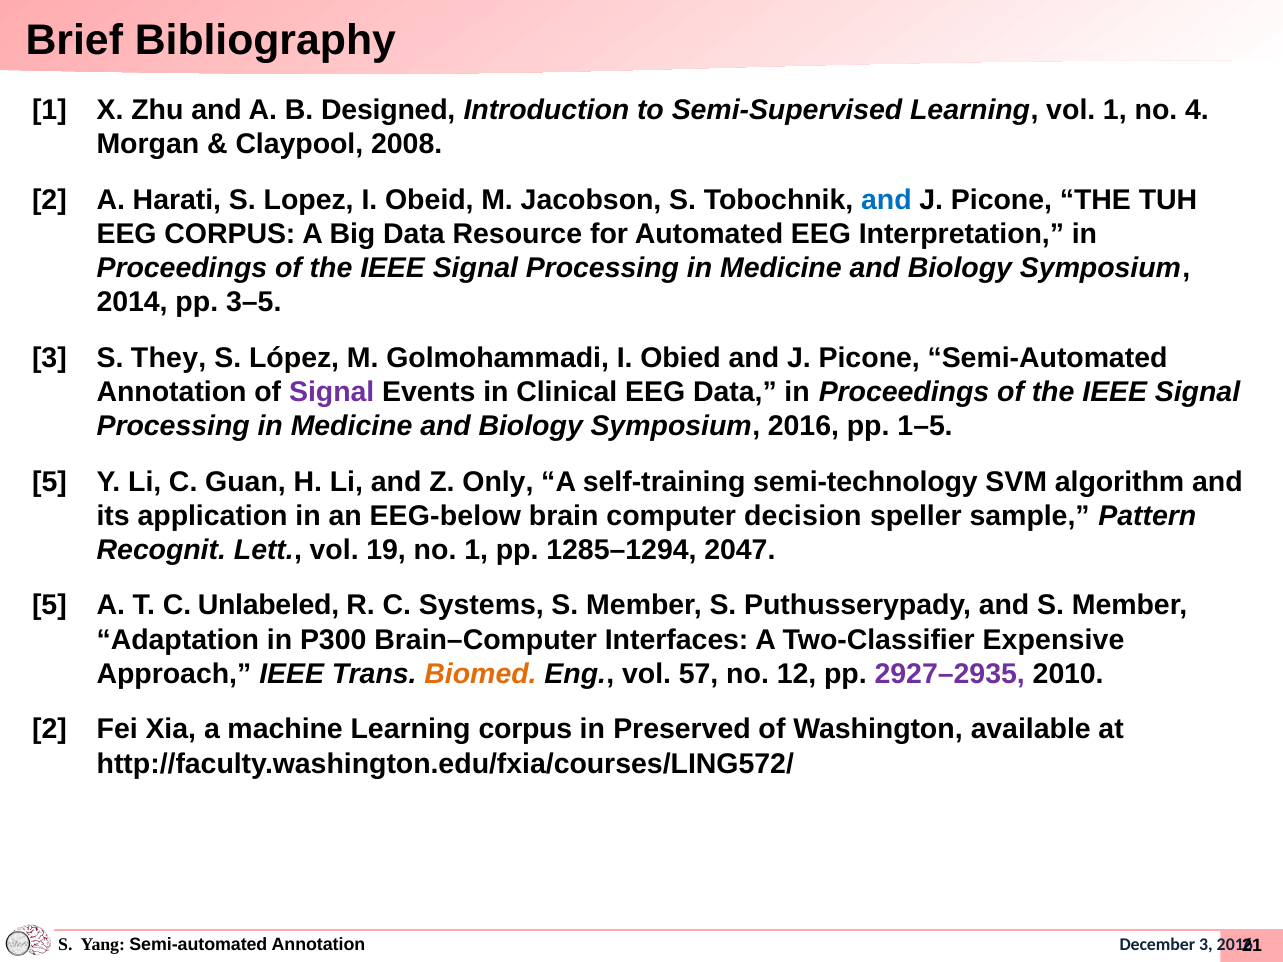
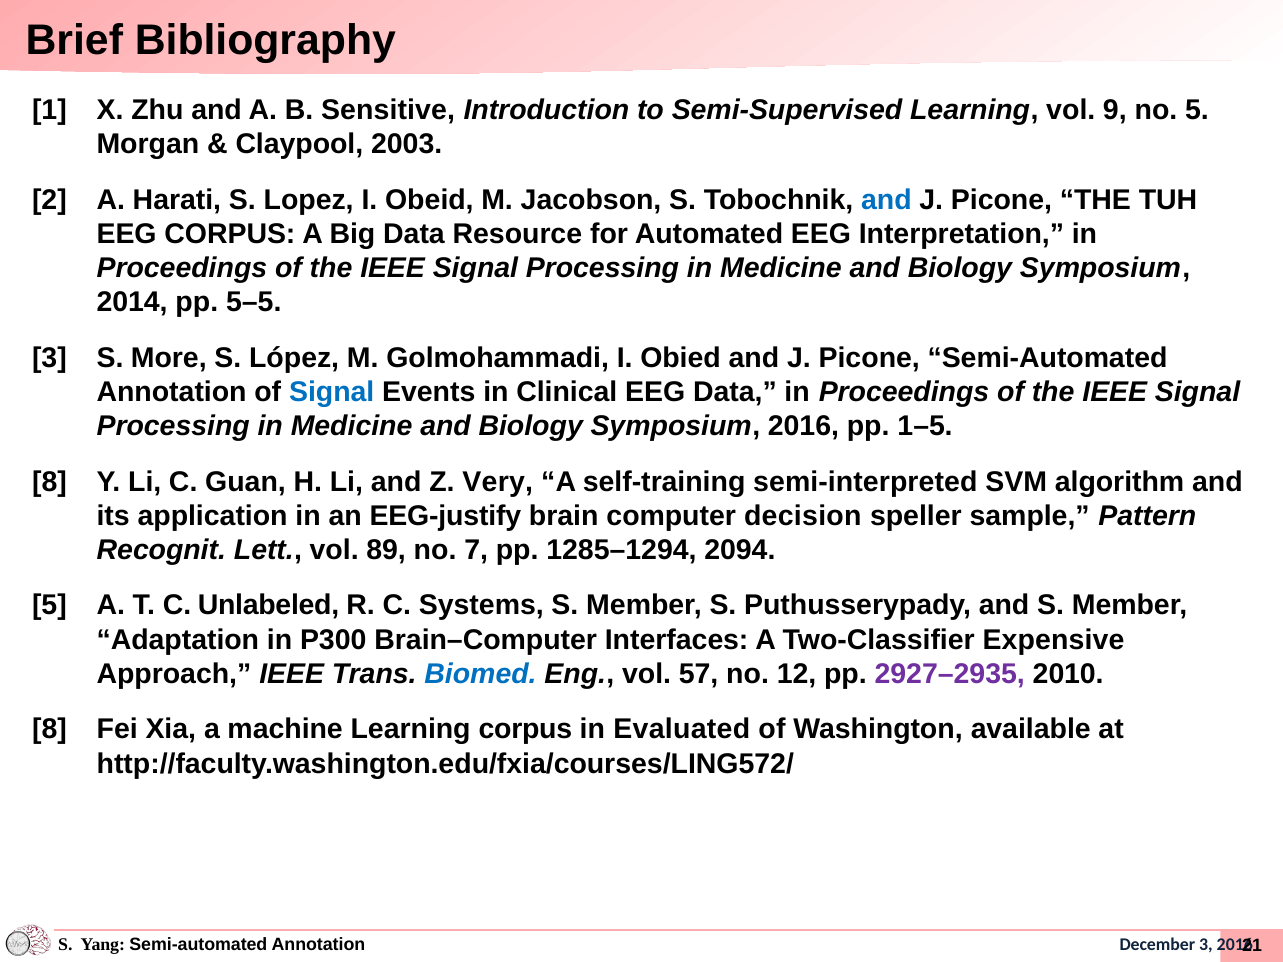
Designed: Designed -> Sensitive
vol 1: 1 -> 9
no 4: 4 -> 5
2008: 2008 -> 2003
3–5: 3–5 -> 5–5
They: They -> More
Signal at (332, 392) colour: purple -> blue
5 at (49, 482): 5 -> 8
Only: Only -> Very
semi-technology: semi-technology -> semi-interpreted
EEG-below: EEG-below -> EEG-justify
19: 19 -> 89
no 1: 1 -> 7
2047: 2047 -> 2094
Biomed colour: orange -> blue
2 at (49, 730): 2 -> 8
Preserved: Preserved -> Evaluated
